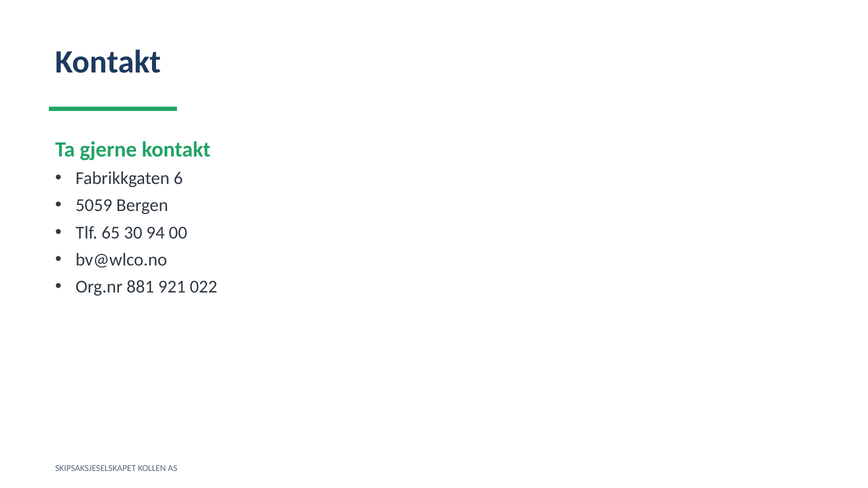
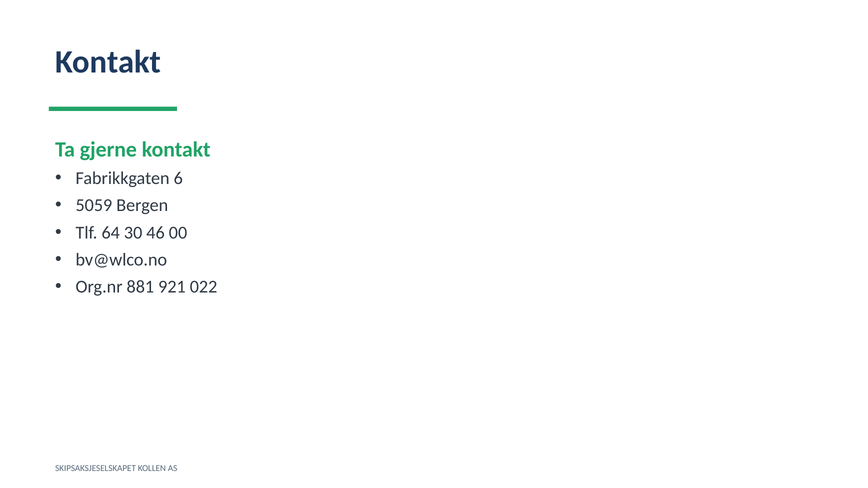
65: 65 -> 64
94: 94 -> 46
